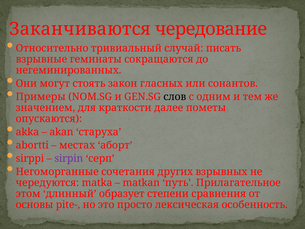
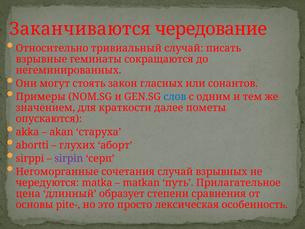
слов colour: black -> blue
местах: местах -> глухих
сочетания других: других -> случай
этом: этом -> цена
